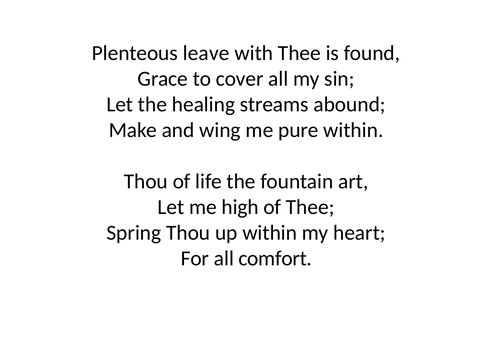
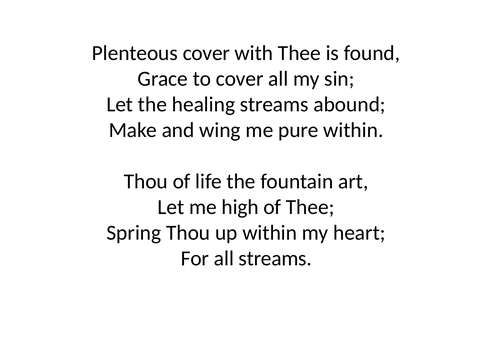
Plenteous leave: leave -> cover
all comfort: comfort -> streams
